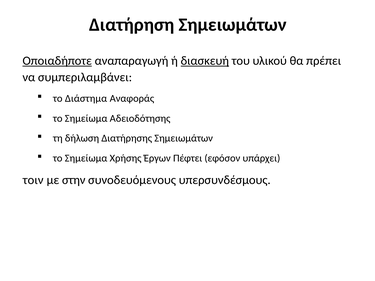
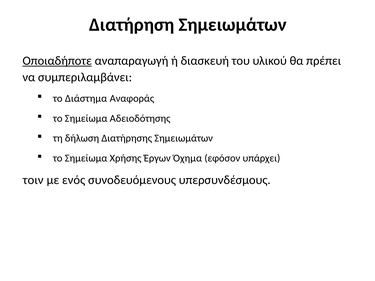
διασκευή underline: present -> none
Πέφτει: Πέφτει -> Όχημα
στην: στην -> ενός
